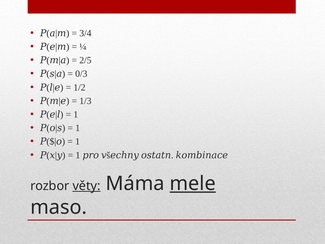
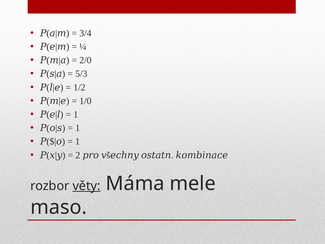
2/5: 2/5 -> 2/0
0/3: 0/3 -> 5/3
1/3: 1/3 -> 1/0
1 at (78, 155): 1 -> 2
mele underline: present -> none
